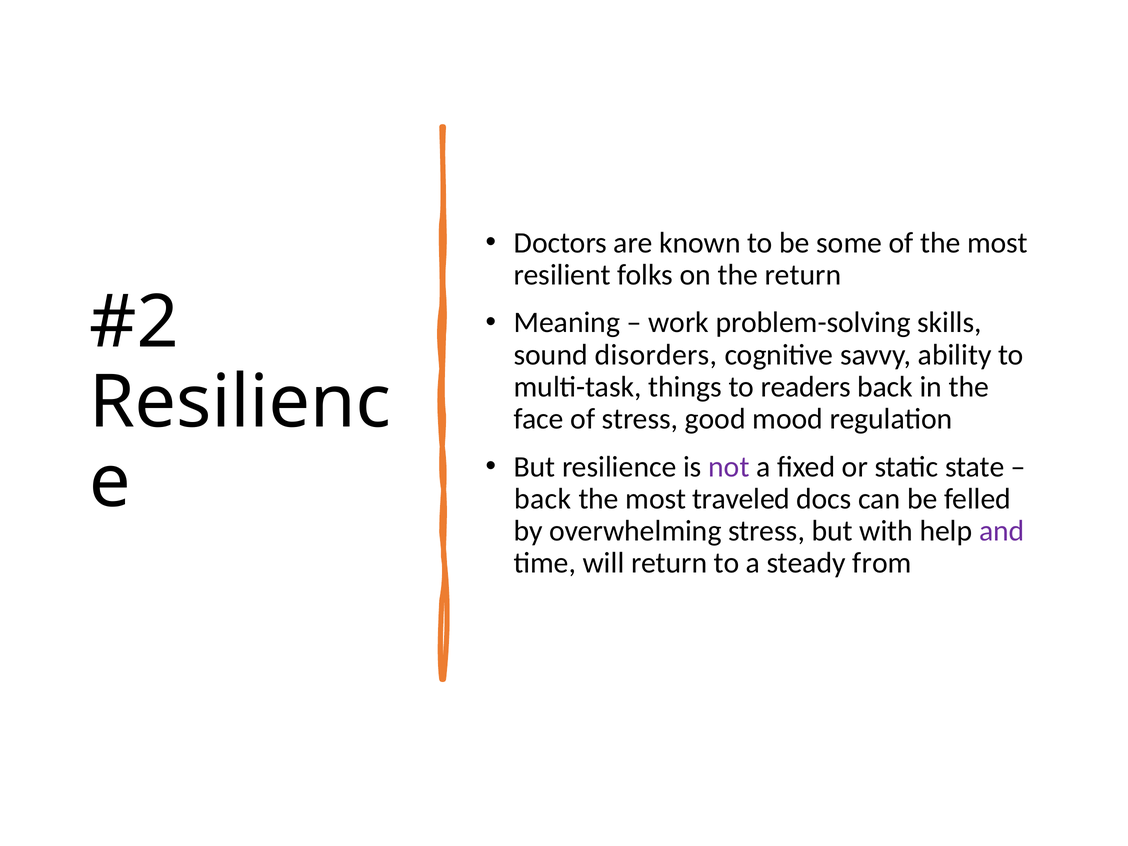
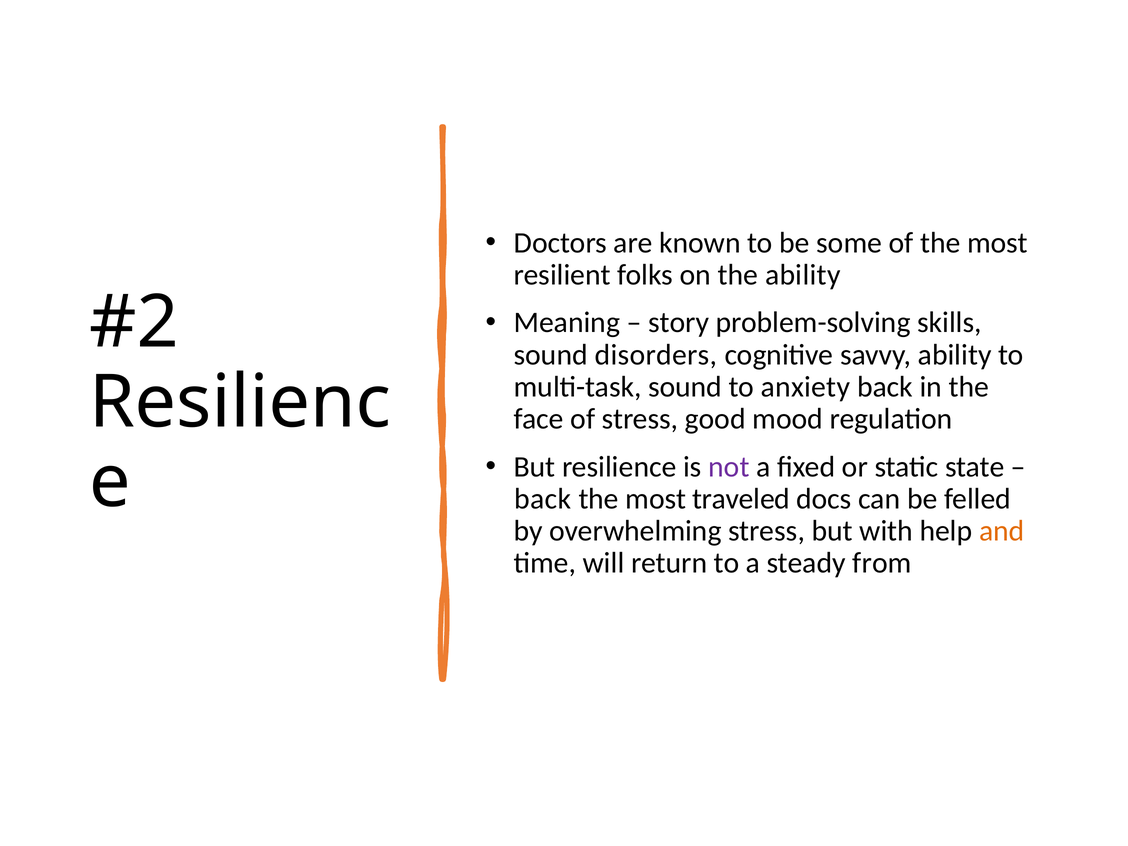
the return: return -> ability
work: work -> story
multi-task things: things -> sound
readers: readers -> anxiety
and colour: purple -> orange
